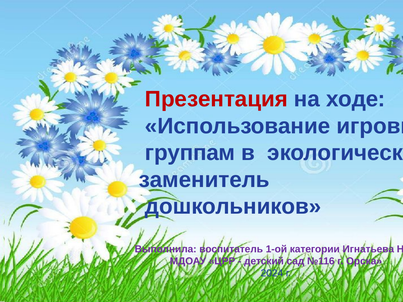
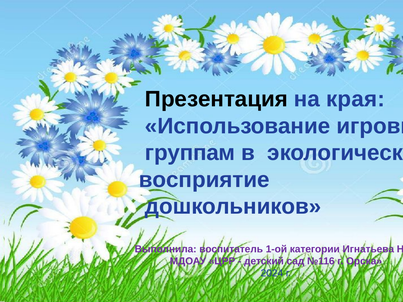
Презентация colour: red -> black
ходе: ходе -> края
заменитель: заменитель -> восприятие
